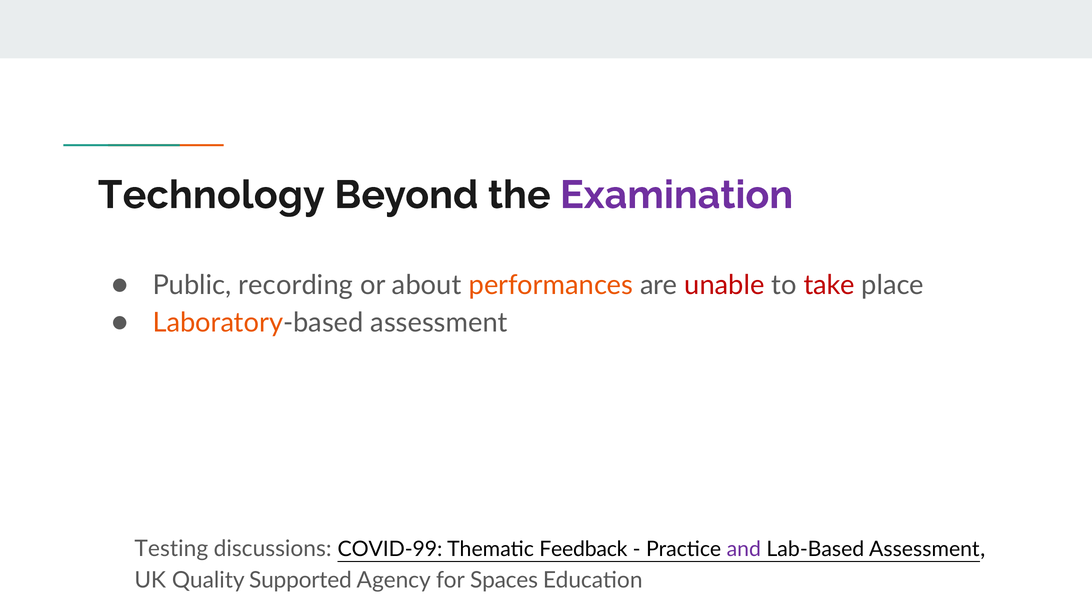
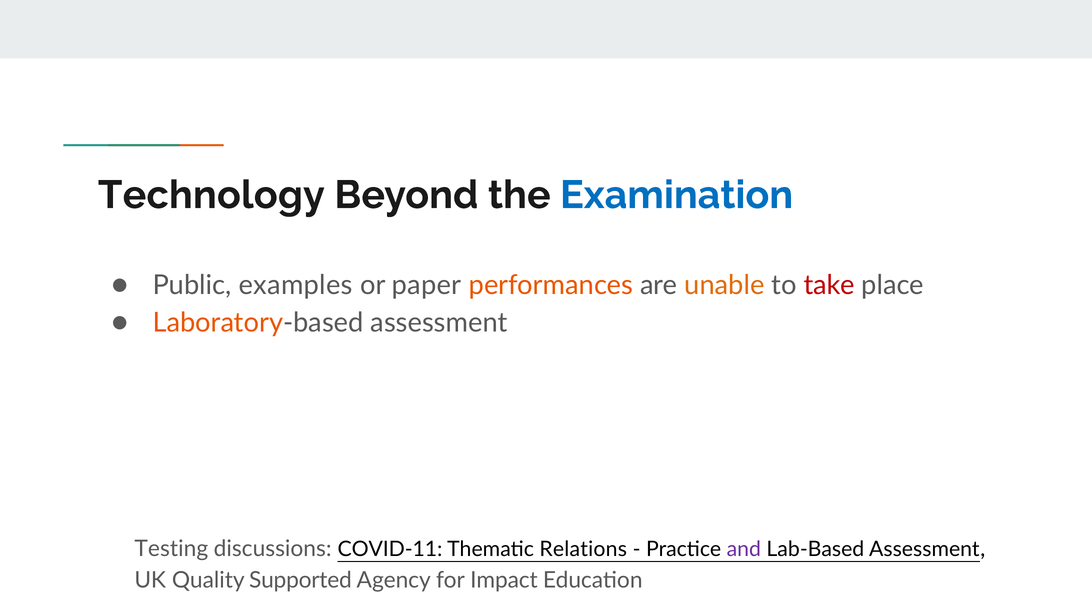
Examination colour: purple -> blue
recording: recording -> examples
about: about -> paper
unable colour: red -> orange
COVID-99: COVID-99 -> COVID-11
Feedback: Feedback -> Relations
Spaces: Spaces -> Impact
